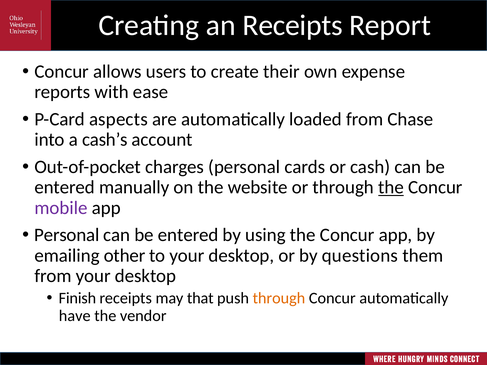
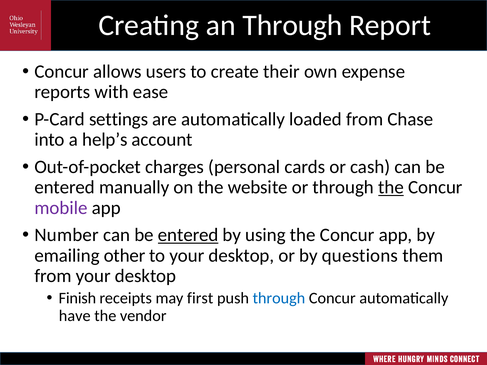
an Receipts: Receipts -> Through
aspects: aspects -> settings
cash’s: cash’s -> help’s
Personal at (67, 235): Personal -> Number
entered at (188, 235) underline: none -> present
that: that -> first
through at (279, 298) colour: orange -> blue
